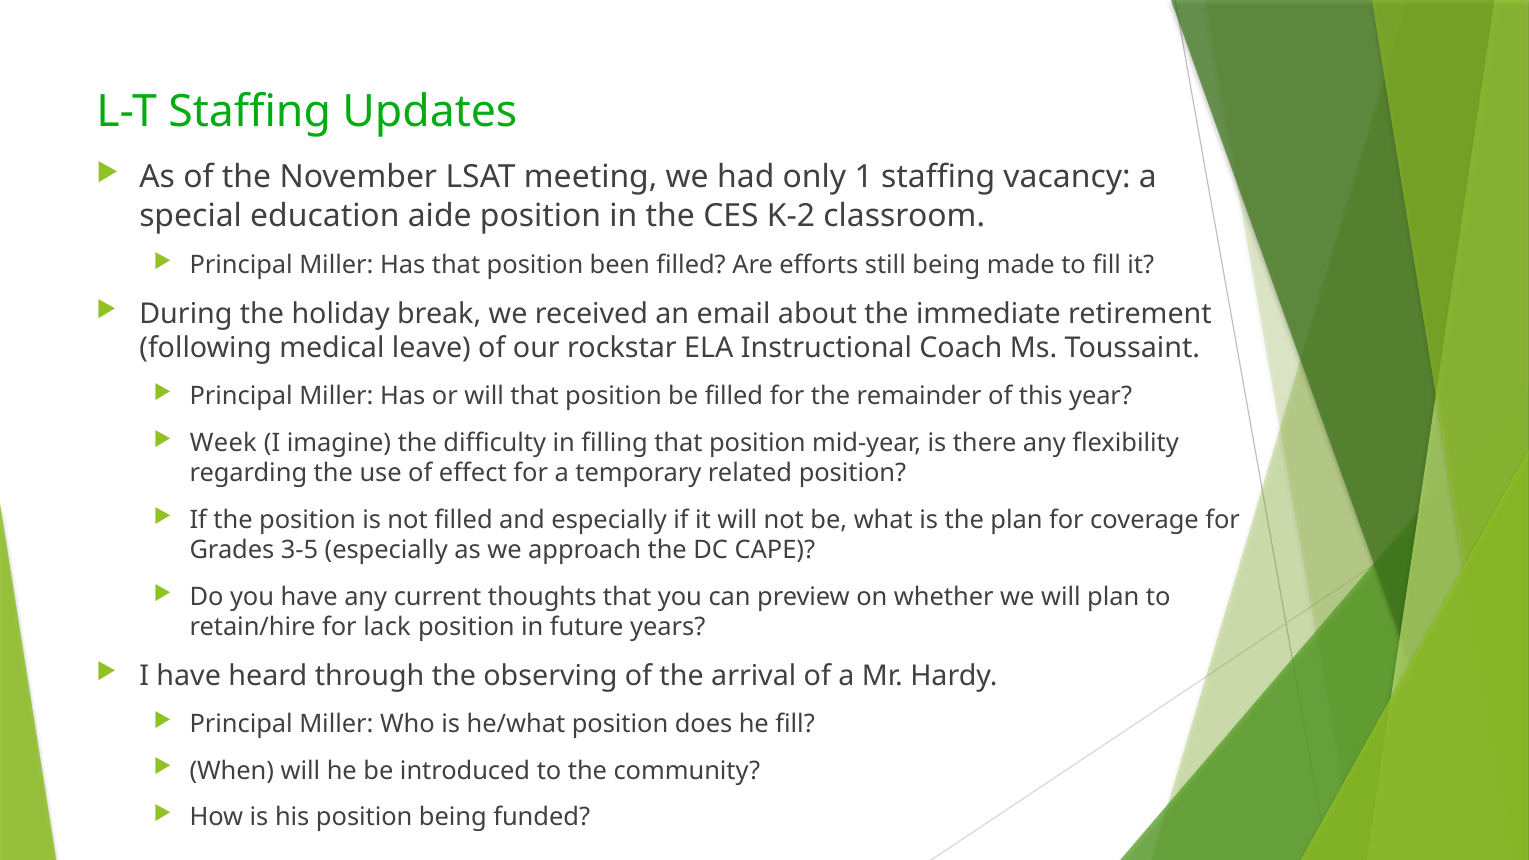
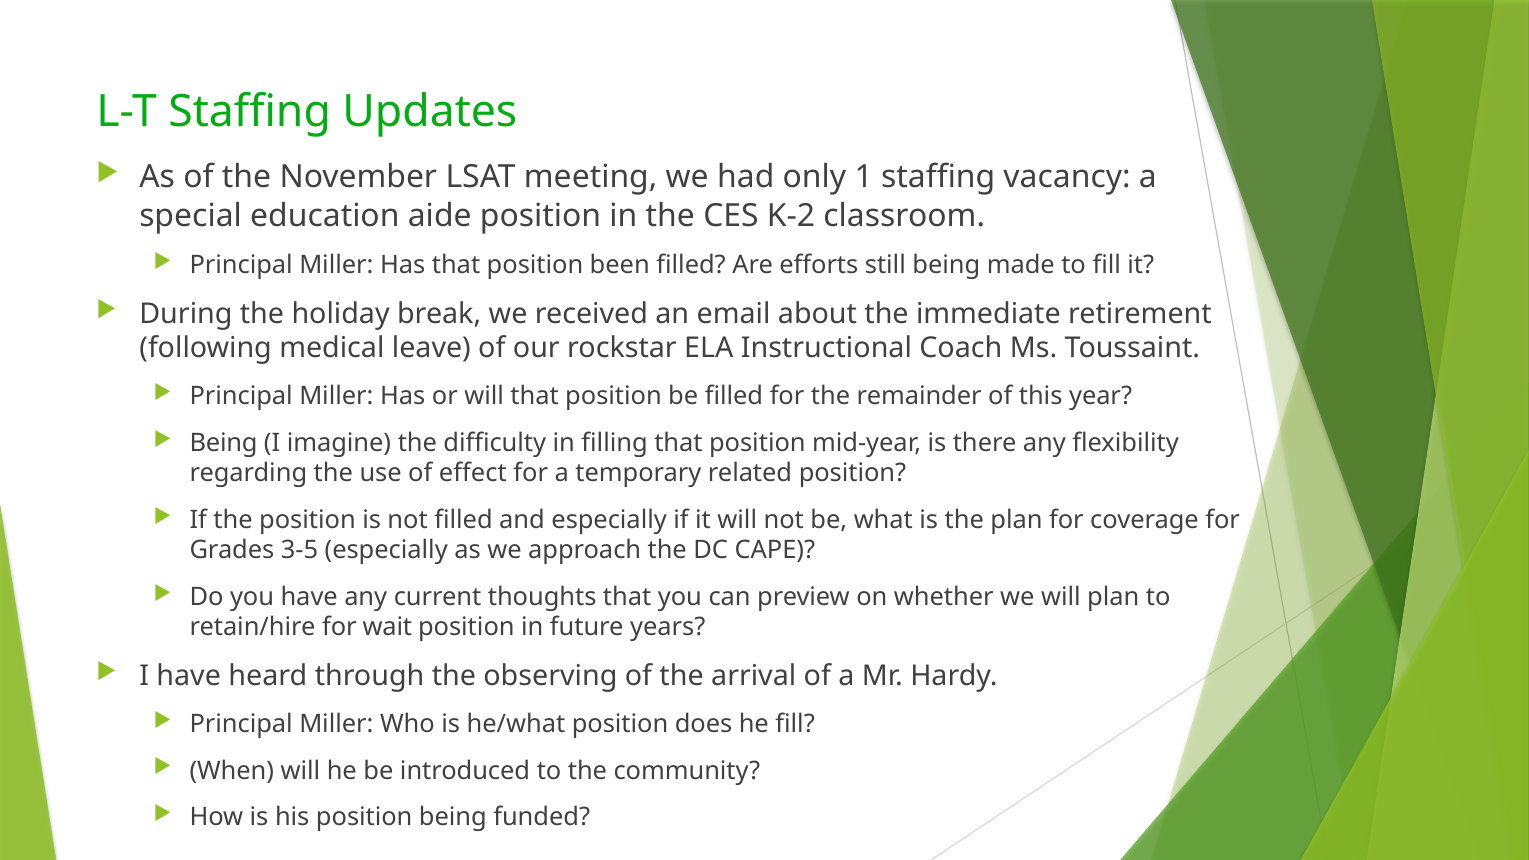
Week at (223, 443): Week -> Being
lack: lack -> wait
